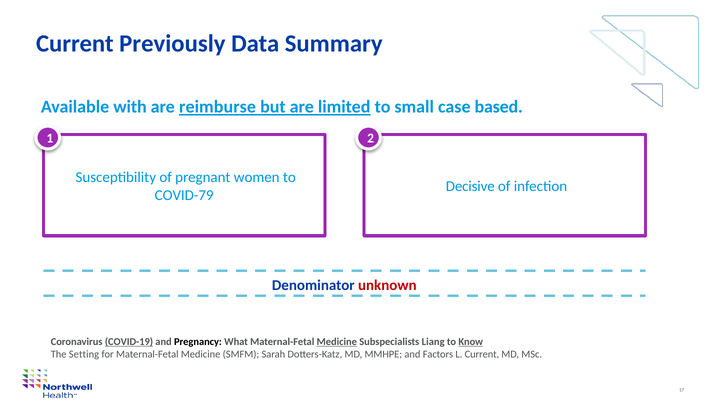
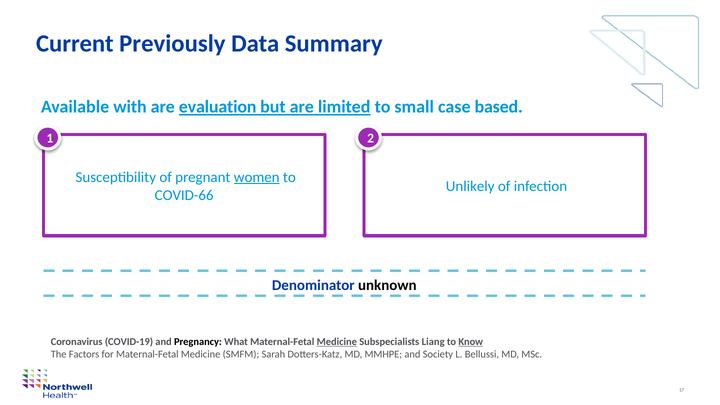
reimburse: reimburse -> evaluation
women underline: none -> present
Decisive: Decisive -> Unlikely
COVID-79: COVID-79 -> COVID-66
unknown colour: red -> black
COVID-19 underline: present -> none
Setting: Setting -> Factors
Factors: Factors -> Society
L Current: Current -> Bellussi
